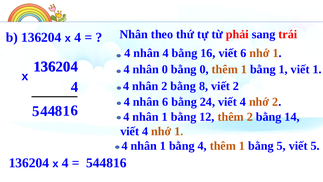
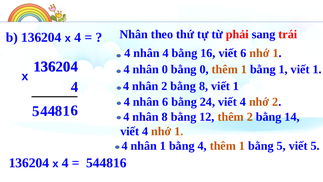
8 viết 2: 2 -> 1
1 at (165, 117): 1 -> 8
